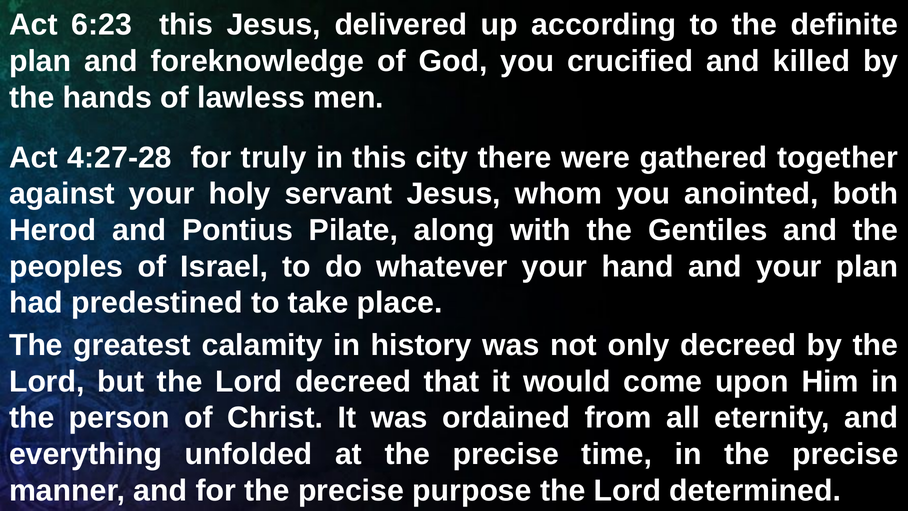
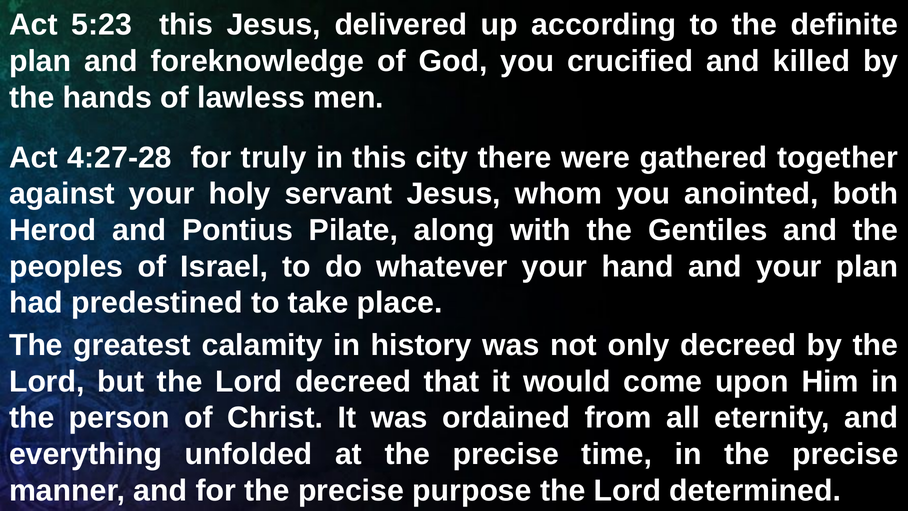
6:23: 6:23 -> 5:23
